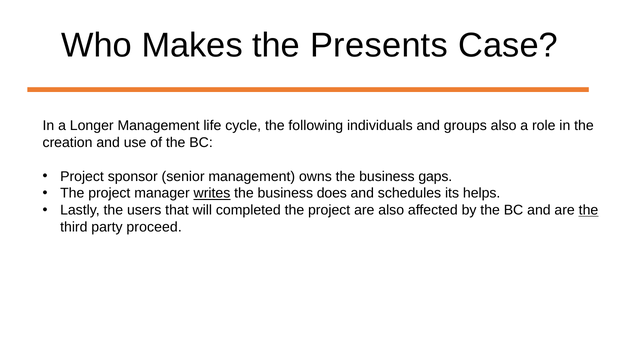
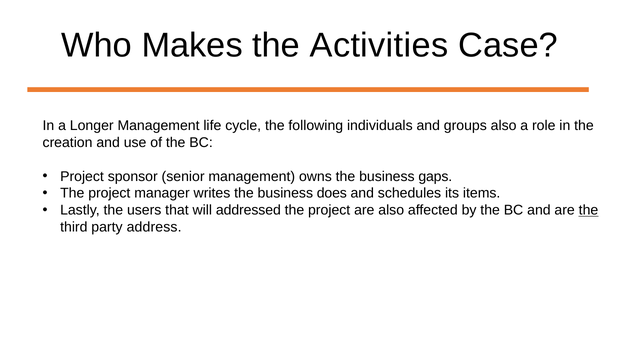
Presents: Presents -> Activities
writes underline: present -> none
helps: helps -> items
completed: completed -> addressed
proceed: proceed -> address
